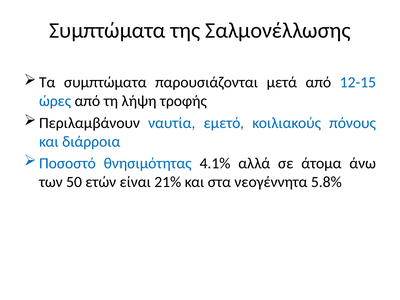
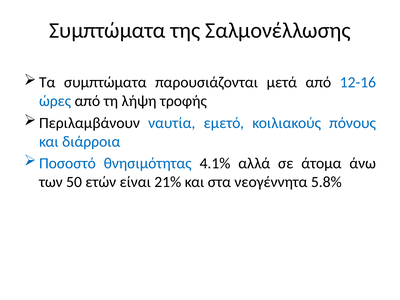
12-15: 12-15 -> 12-16
